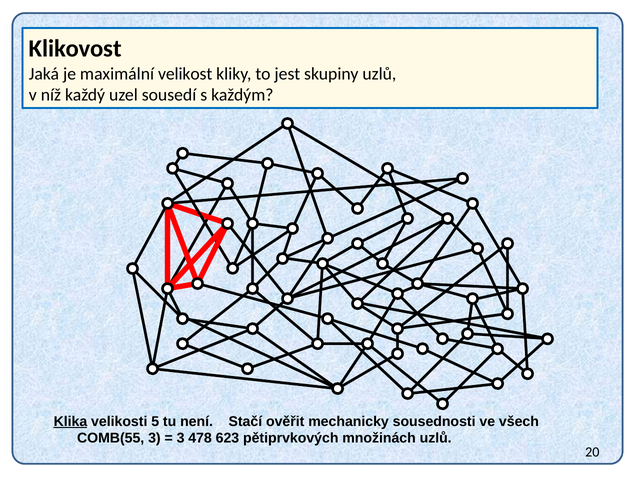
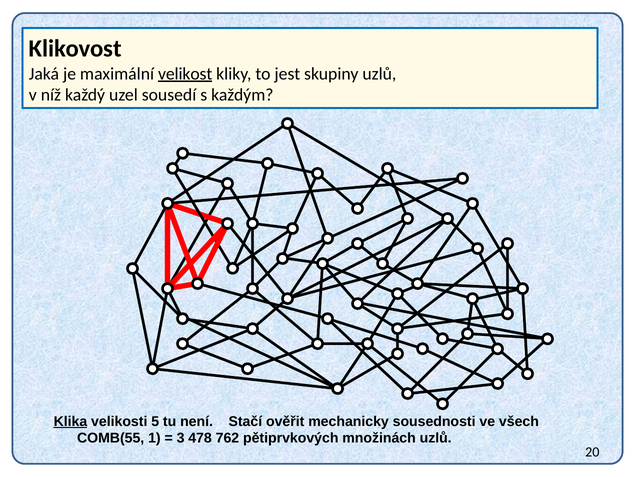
velikost underline: none -> present
COMB(55 3: 3 -> 1
623: 623 -> 762
